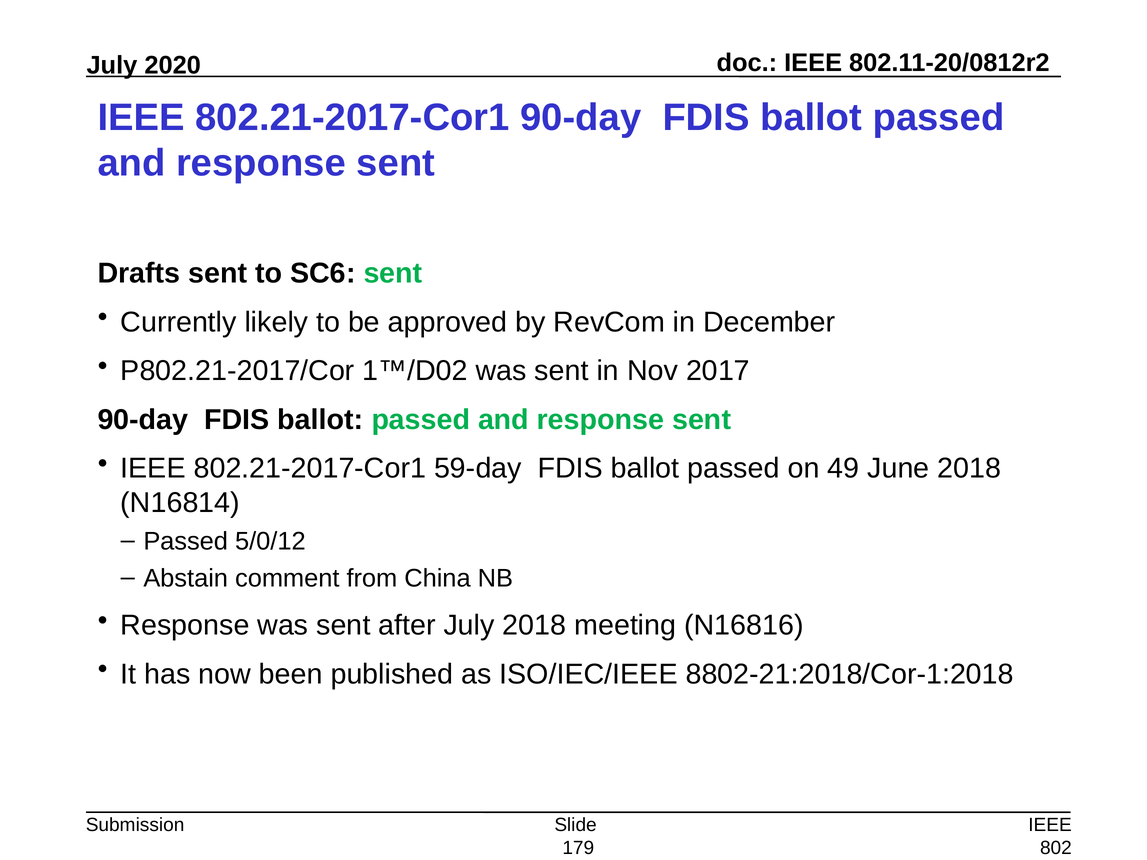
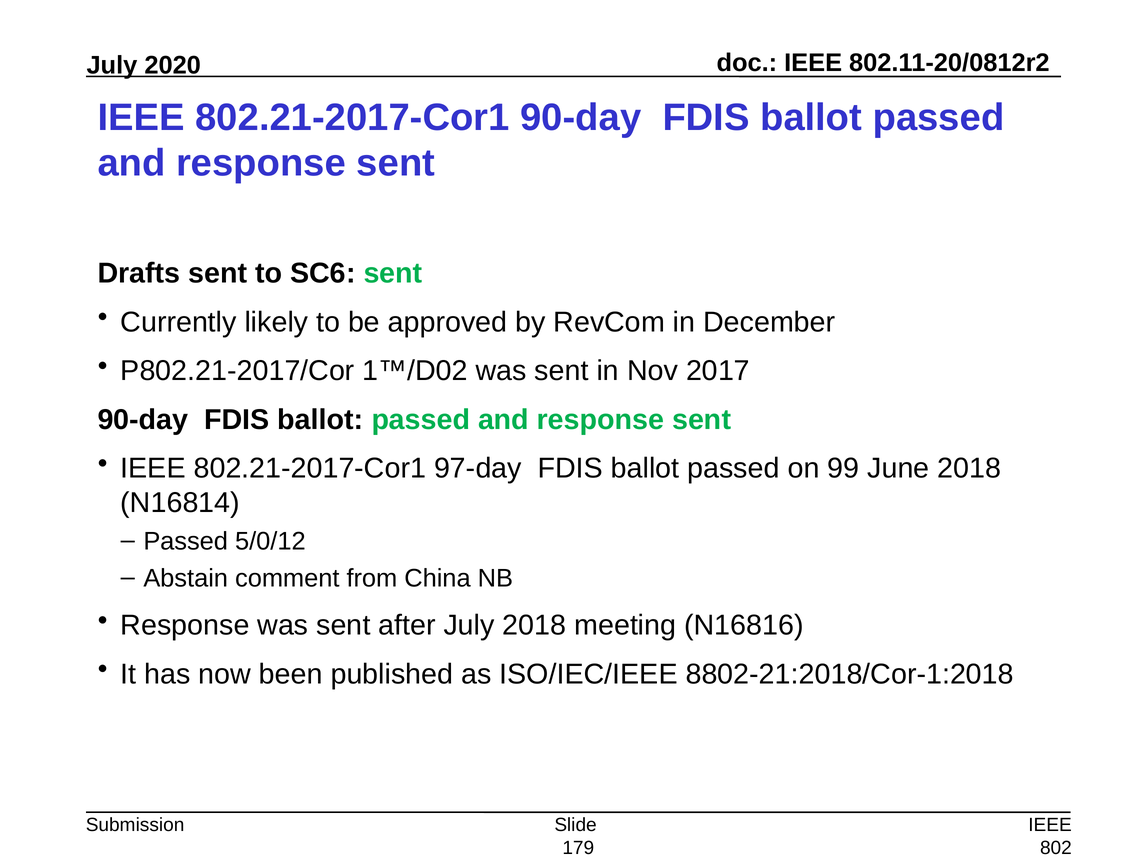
59-day: 59-day -> 97-day
49: 49 -> 99
